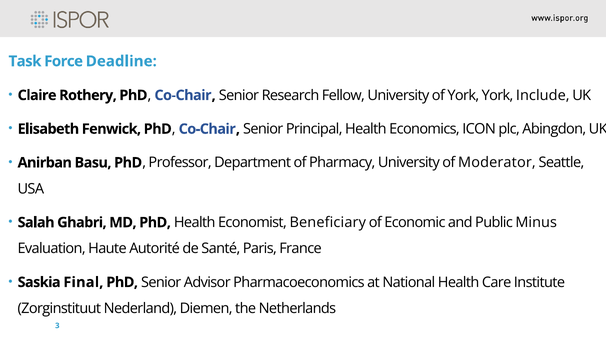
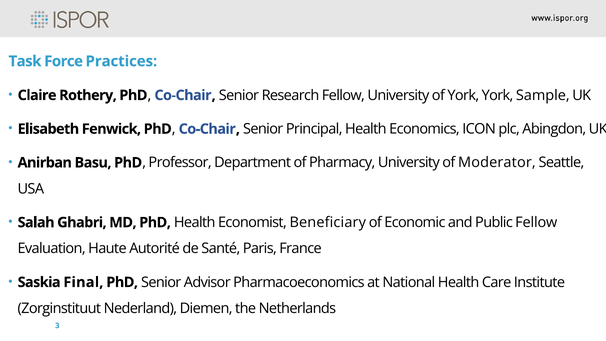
Deadline: Deadline -> Practices
Include: Include -> Sample
Public Minus: Minus -> Fellow
